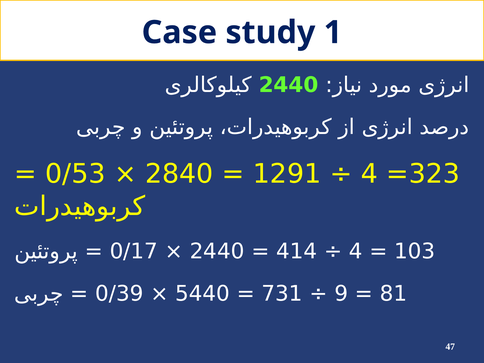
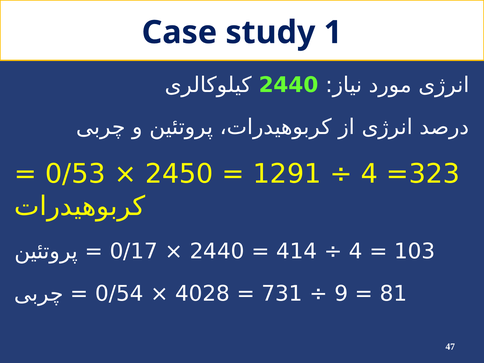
2840: 2840 -> 2450
0/39: 0/39 -> 0/54
5440: 5440 -> 4028
